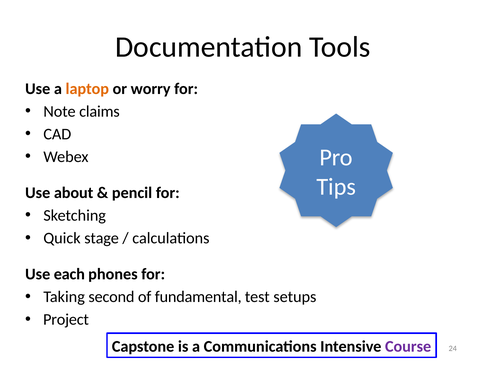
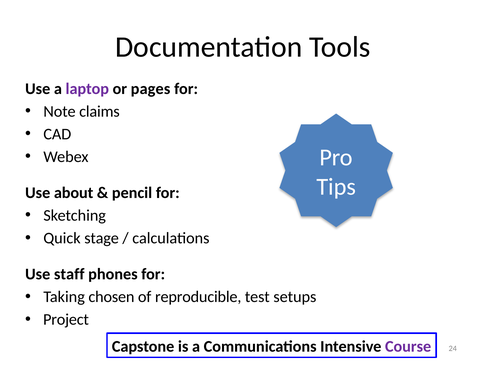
laptop colour: orange -> purple
worry: worry -> pages
each: each -> staff
second: second -> chosen
fundamental: fundamental -> reproducible
